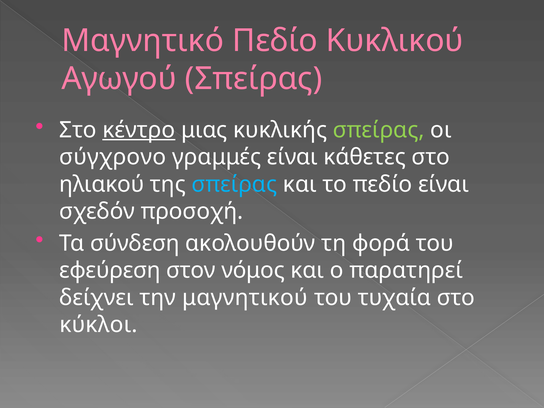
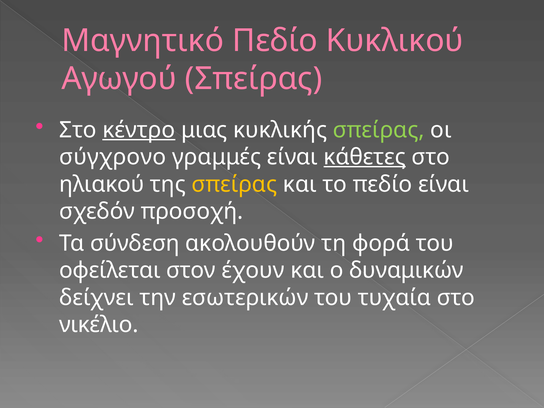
κάθετες underline: none -> present
σπείρας at (234, 184) colour: light blue -> yellow
εφεύρεση: εφεύρεση -> οφείλεται
νόμος: νόμος -> έχουν
παρατηρεί: παρατηρεί -> δυναμικών
μαγνητικού: μαγνητικού -> εσωτερικών
κύκλοι: κύκλοι -> νικέλιο
